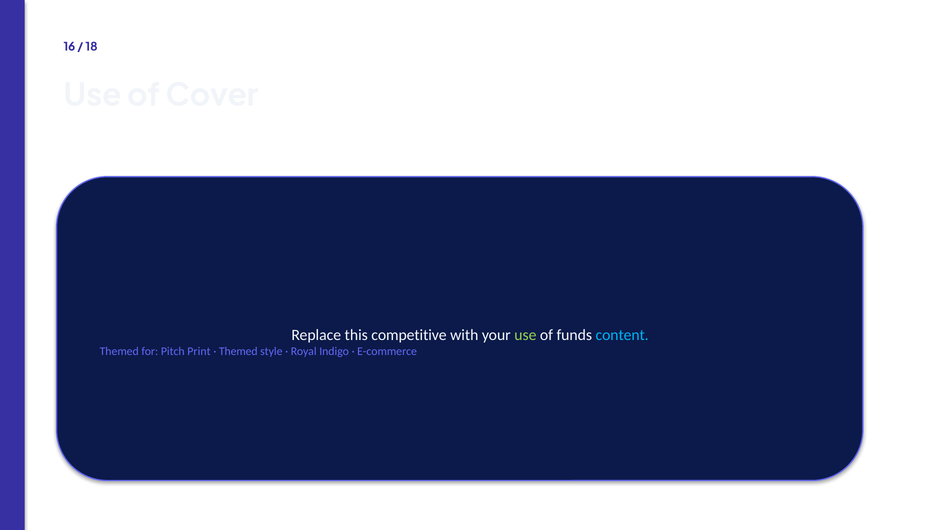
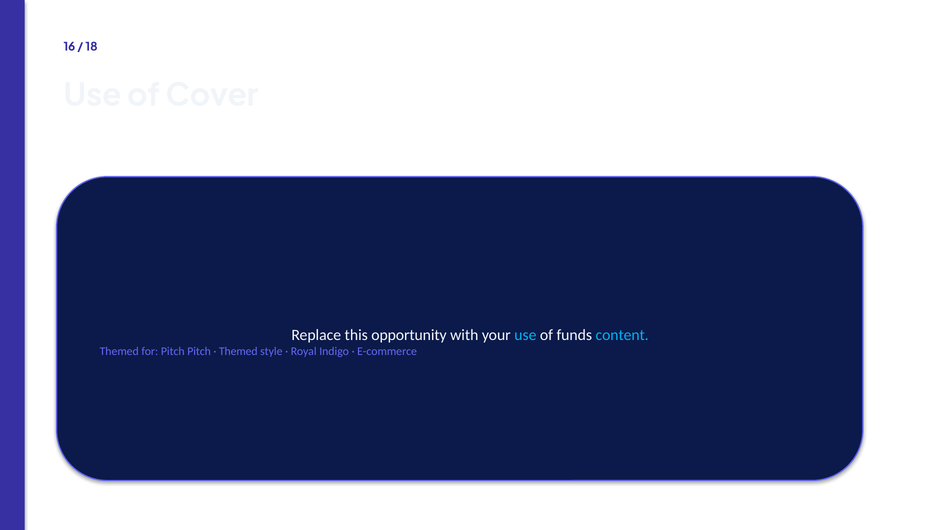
competitive: competitive -> opportunity
use at (525, 335) colour: light green -> light blue
Pitch Print: Print -> Pitch
